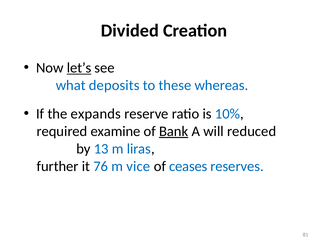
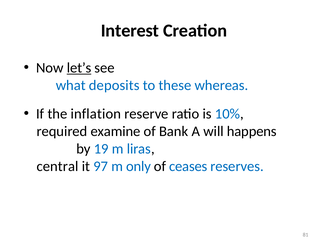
Divided: Divided -> Interest
expands: expands -> inflation
Bank underline: present -> none
reduced: reduced -> happens
13: 13 -> 19
further: further -> central
76: 76 -> 97
vice: vice -> only
